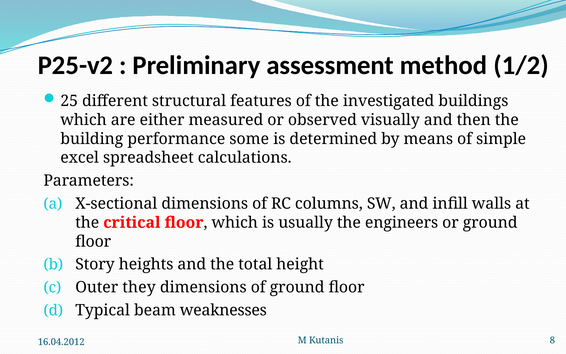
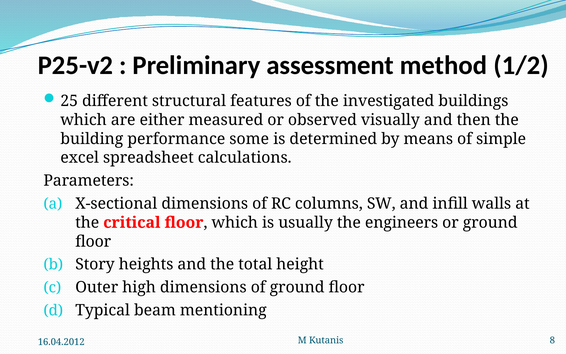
they: they -> high
weaknesses: weaknesses -> mentioning
